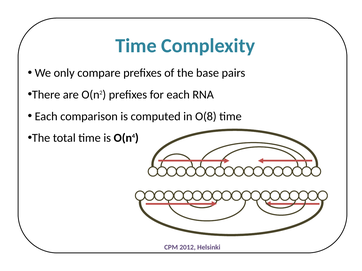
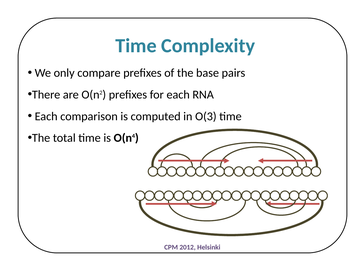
O(8: O(8 -> O(3
